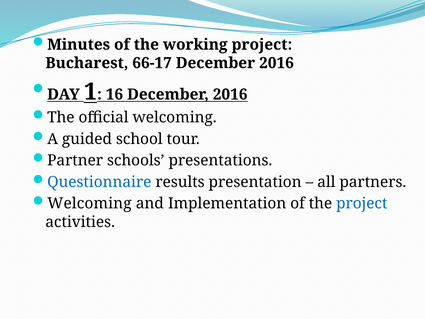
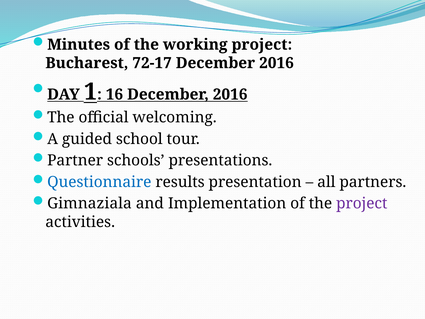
66-17: 66-17 -> 72-17
Welcoming at (89, 203): Welcoming -> Gimnaziala
project at (362, 203) colour: blue -> purple
